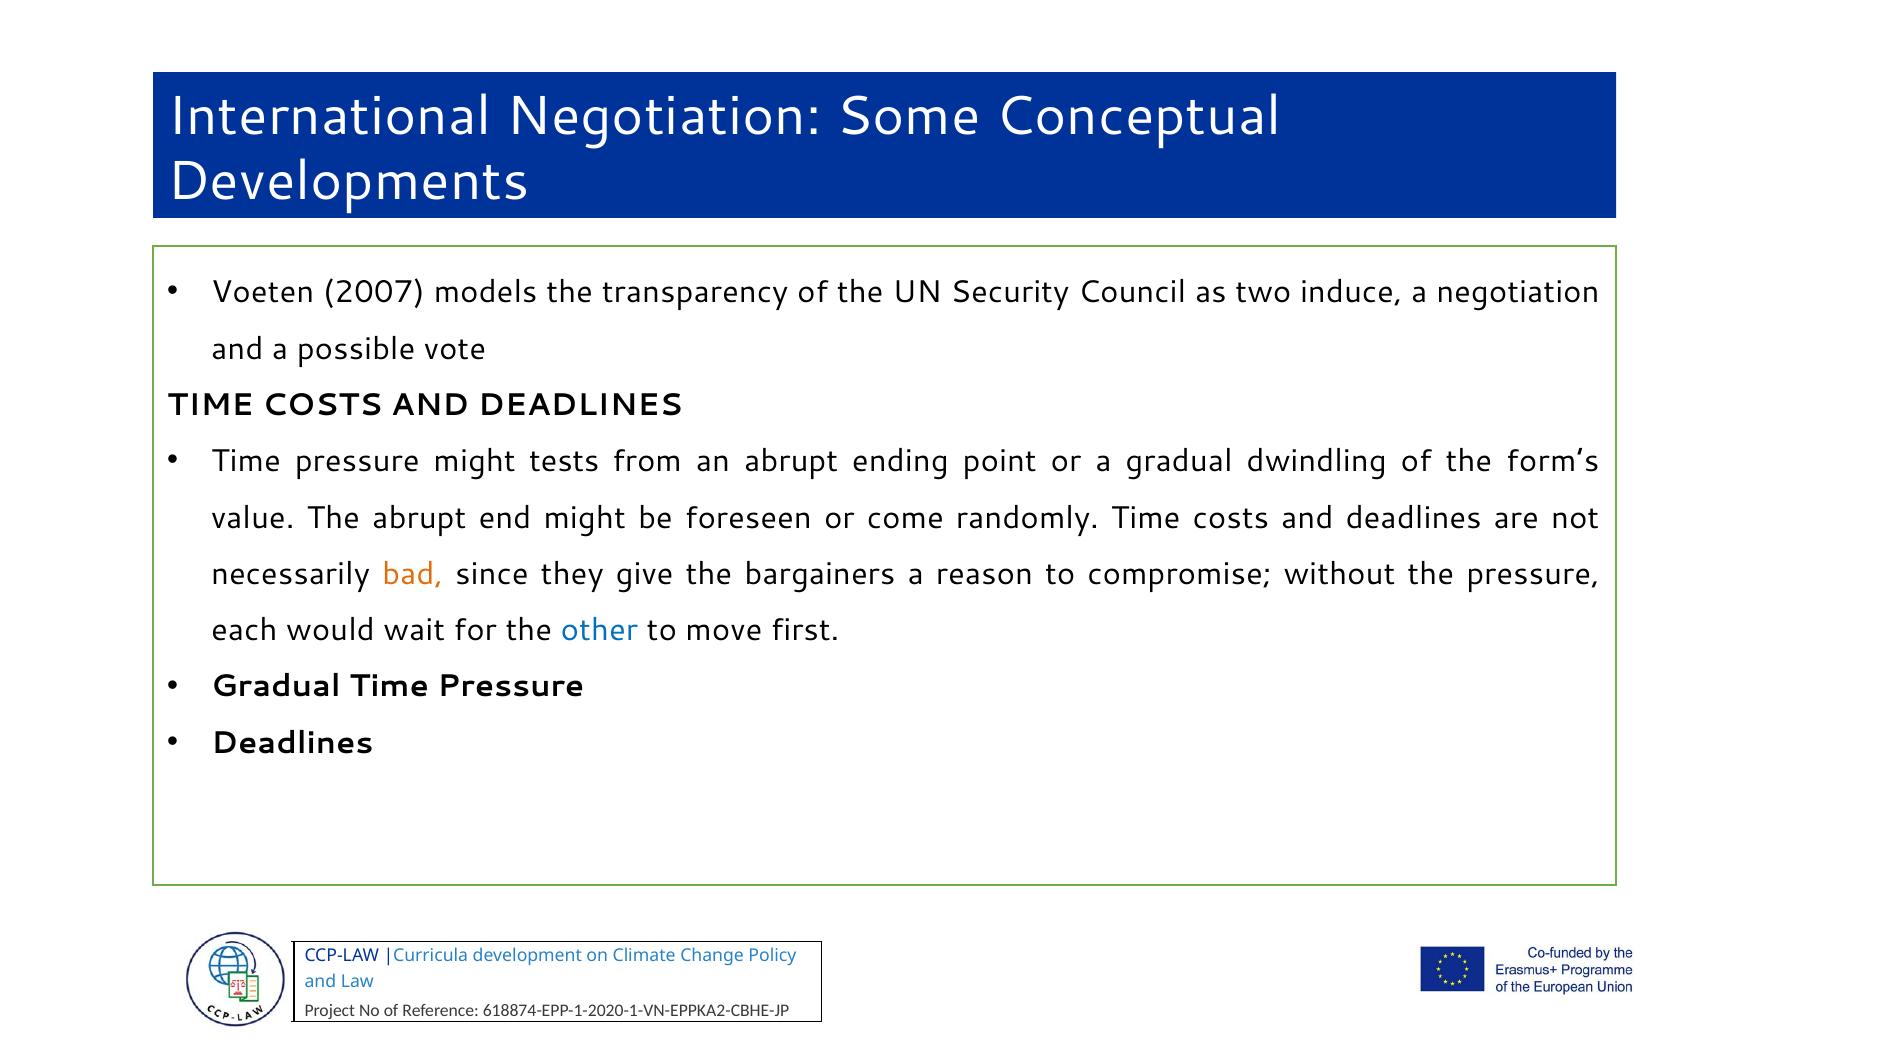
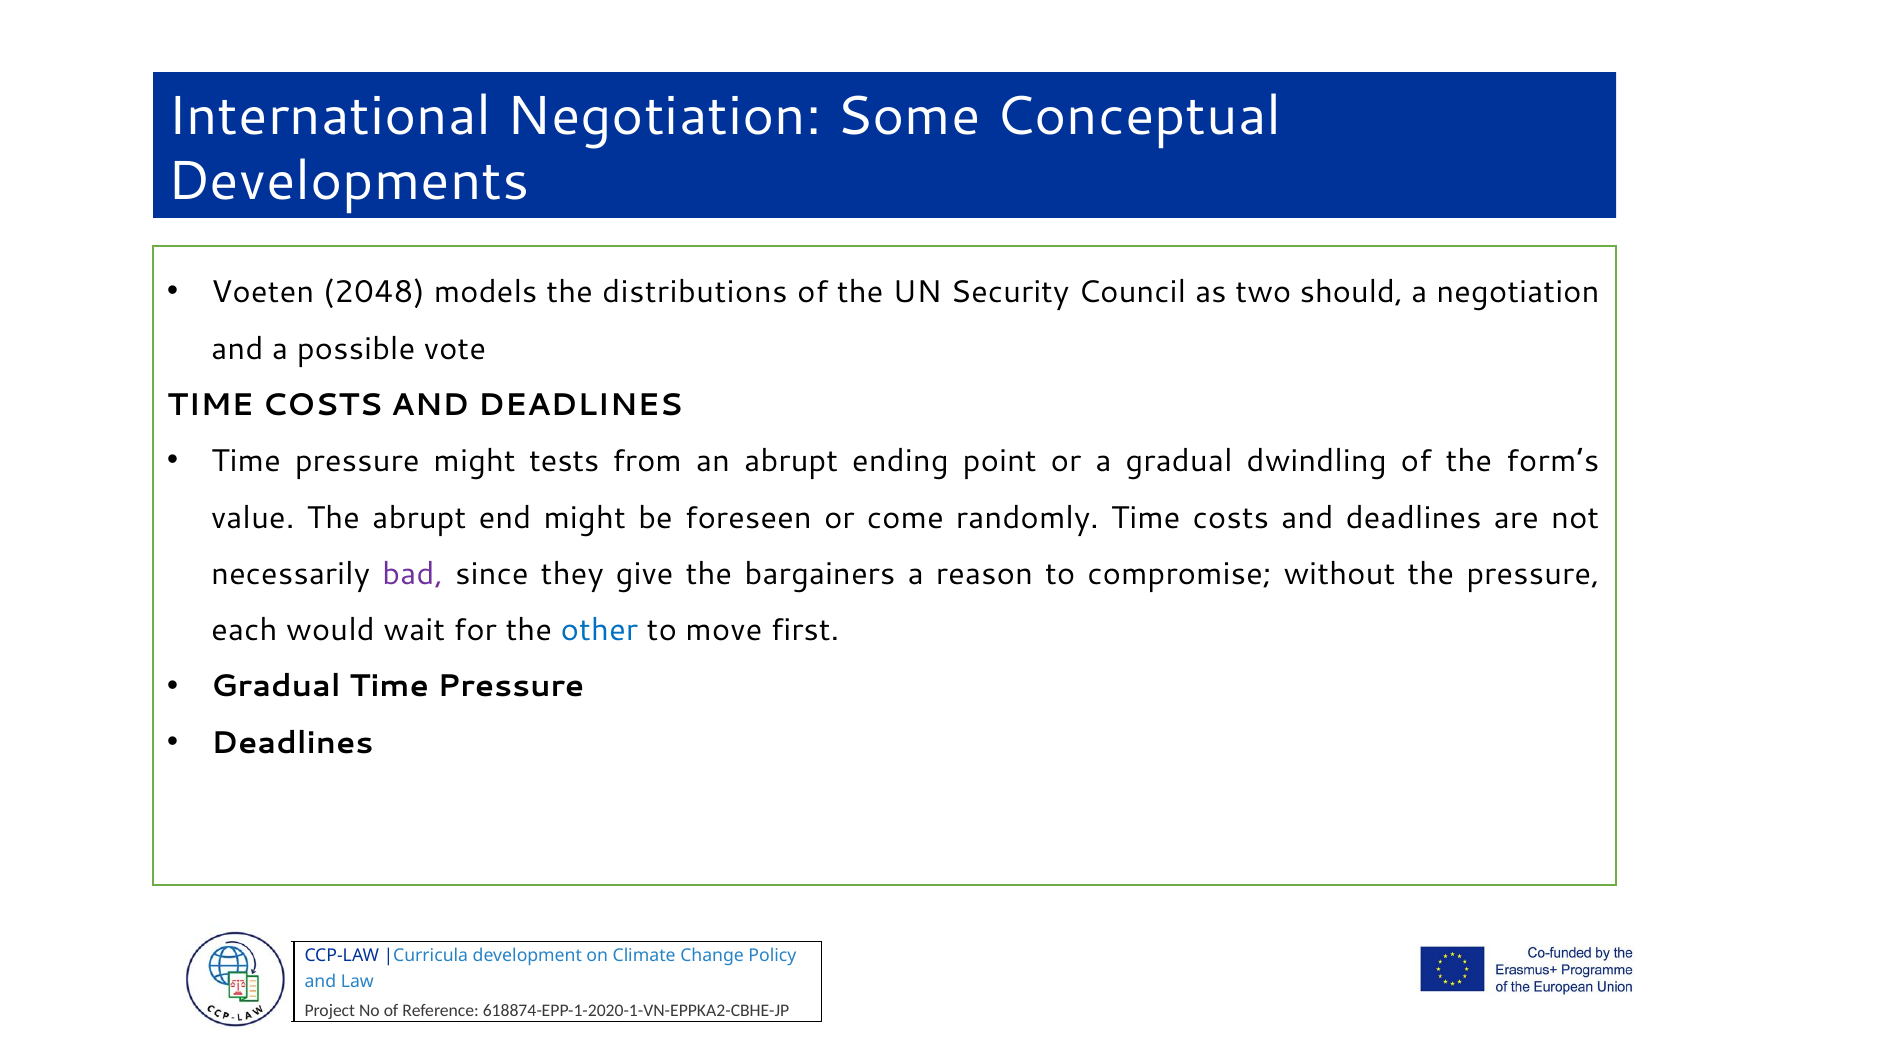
2007: 2007 -> 2048
transparency: transparency -> distributions
induce: induce -> should
bad colour: orange -> purple
